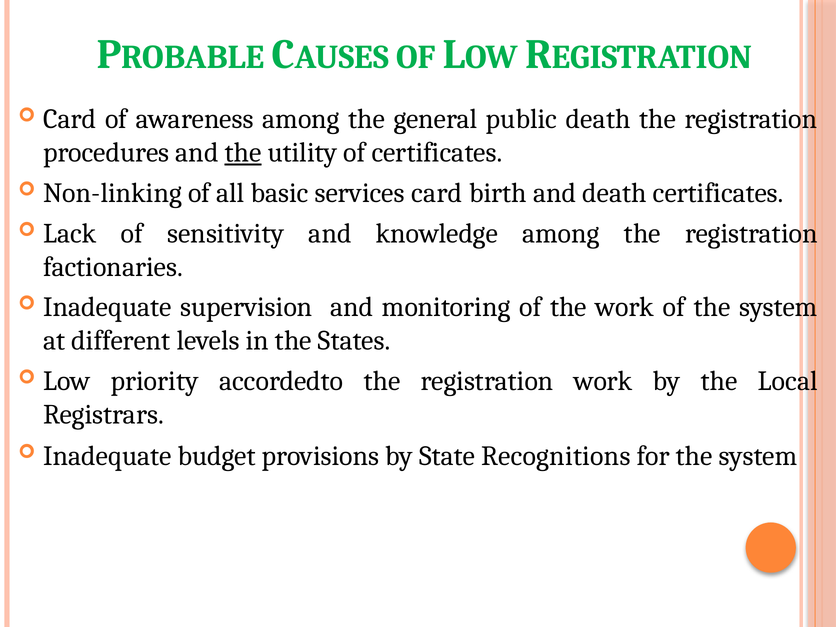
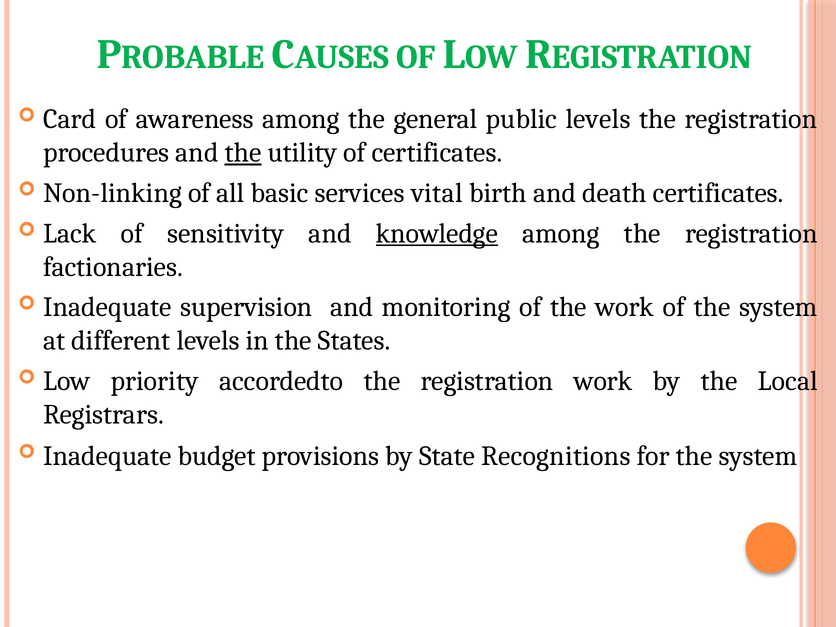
public death: death -> levels
services card: card -> vital
knowledge underline: none -> present
